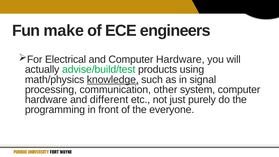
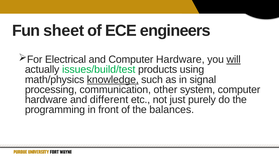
make: make -> sheet
will underline: none -> present
advise/build/test: advise/build/test -> issues/build/test
everyone: everyone -> balances
